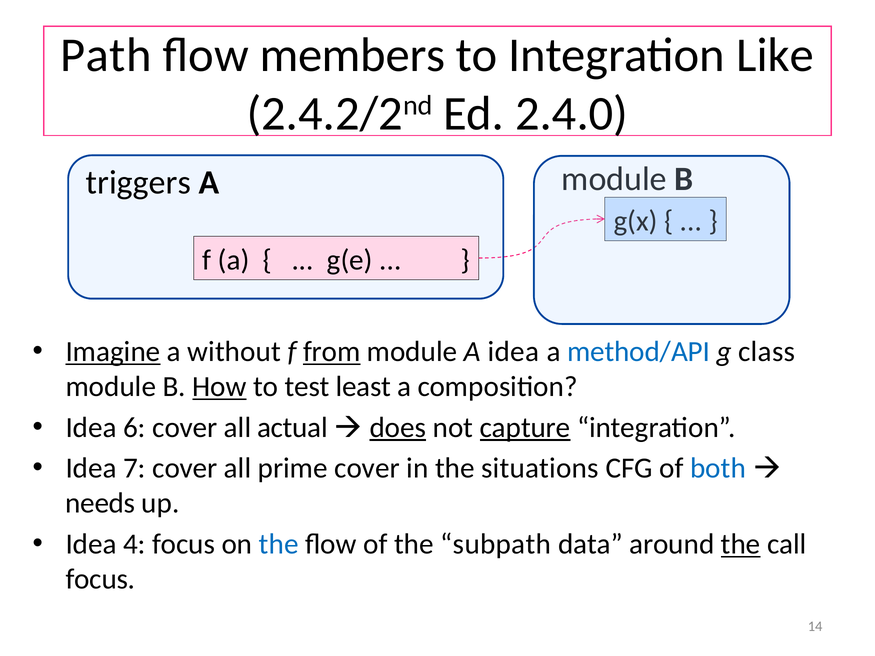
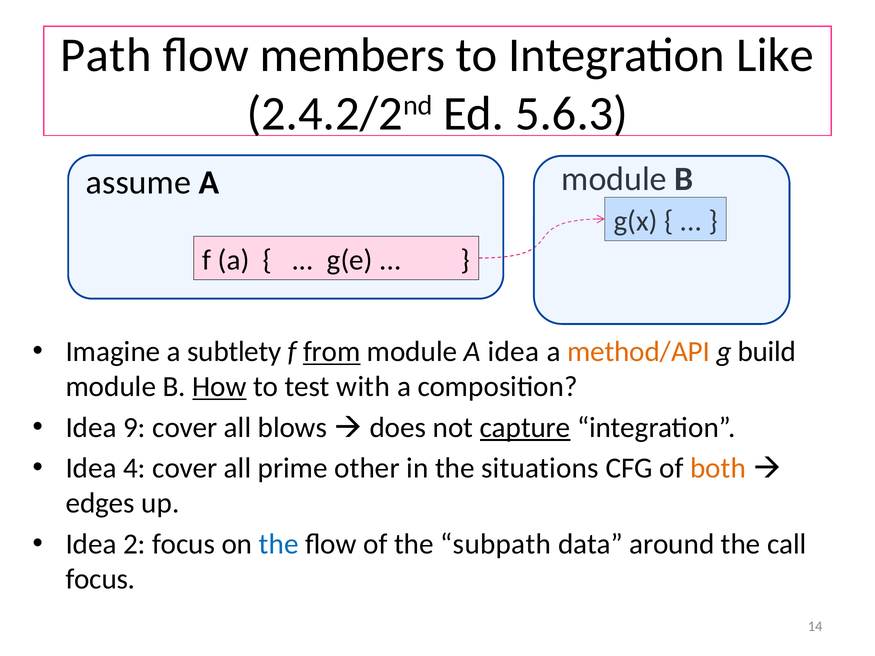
2.4.0: 2.4.0 -> 5.6.3
triggers: triggers -> assume
Imagine underline: present -> none
without: without -> subtlety
method/API colour: blue -> orange
class: class -> build
least: least -> with
6: 6 -> 9
actual: actual -> blows
does underline: present -> none
7: 7 -> 4
prime cover: cover -> other
both colour: blue -> orange
needs: needs -> edges
4: 4 -> 2
the at (741, 544) underline: present -> none
